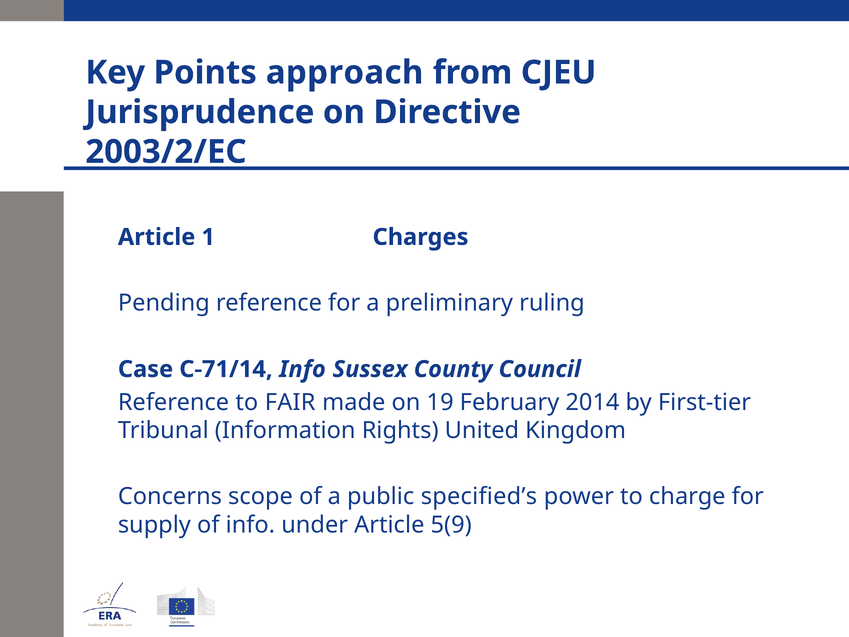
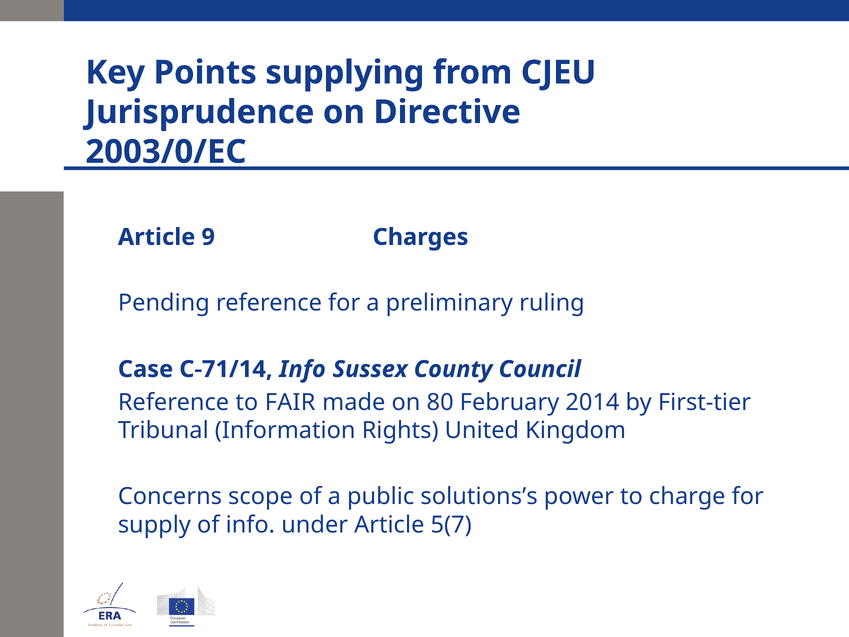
approach: approach -> supplying
2003/2/EC: 2003/2/EC -> 2003/0/EC
1: 1 -> 9
19: 19 -> 80
specified’s: specified’s -> solutions’s
5(9: 5(9 -> 5(7
